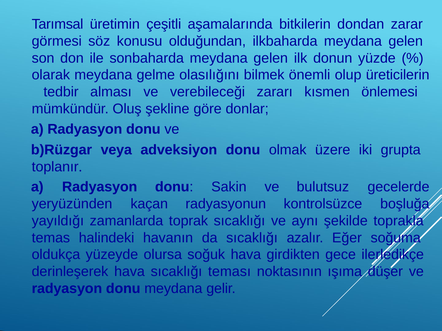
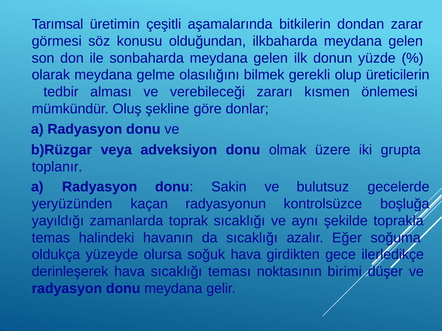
önemli: önemli -> gerekli
ışıma: ışıma -> birimi
